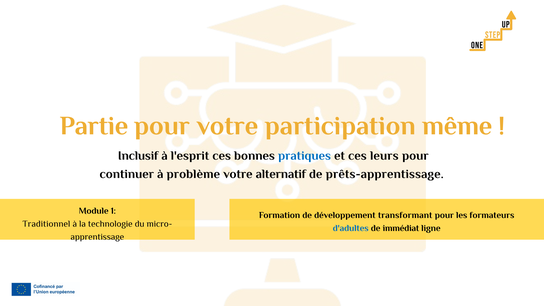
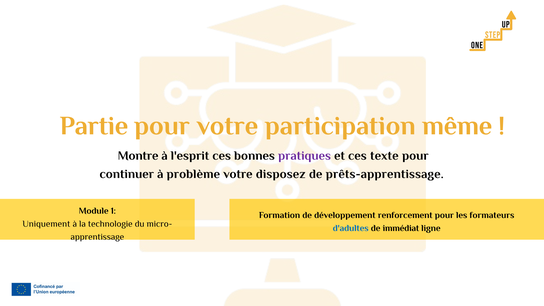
Inclusif: Inclusif -> Montre
pratiques colour: blue -> purple
leurs: leurs -> texte
alternatif: alternatif -> disposez
transformant: transformant -> renforcement
Traditionnel: Traditionnel -> Uniquement
